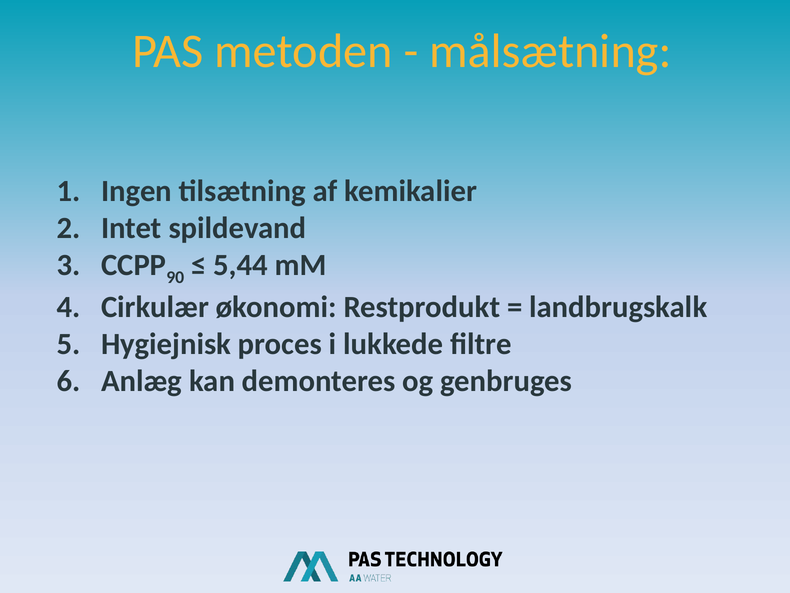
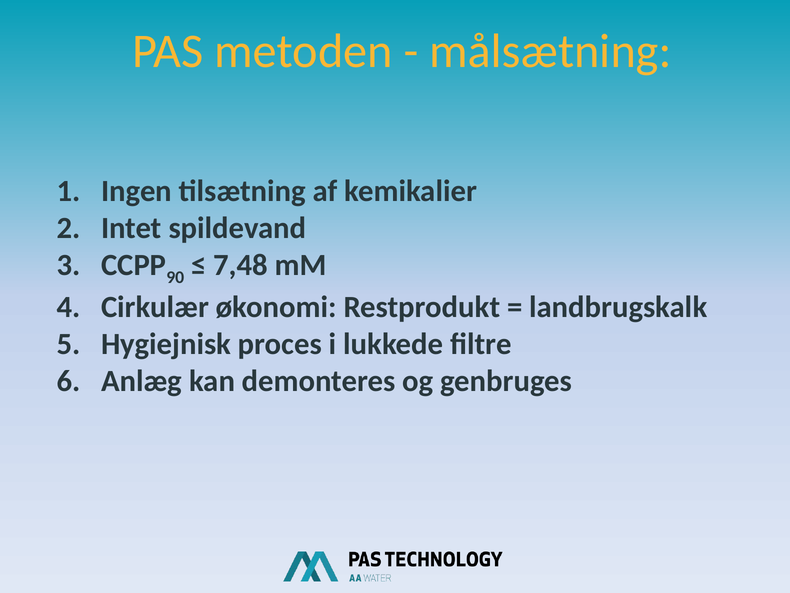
5,44: 5,44 -> 7,48
